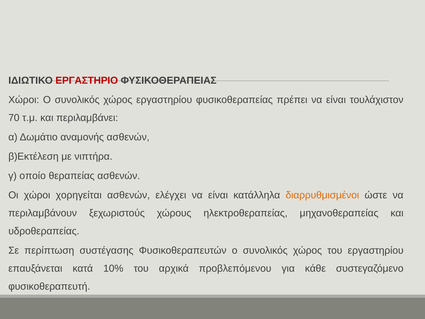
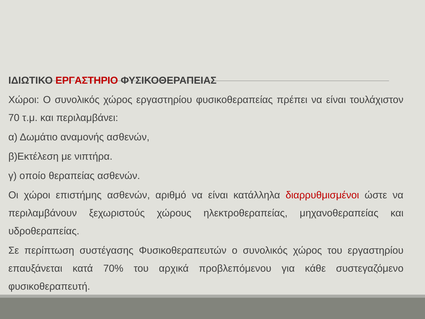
χορηγείται: χορηγείται -> επιστήμης
ελέγχει: ελέγχει -> αριθμό
διαρρυθμισμένοι colour: orange -> red
10%: 10% -> 70%
